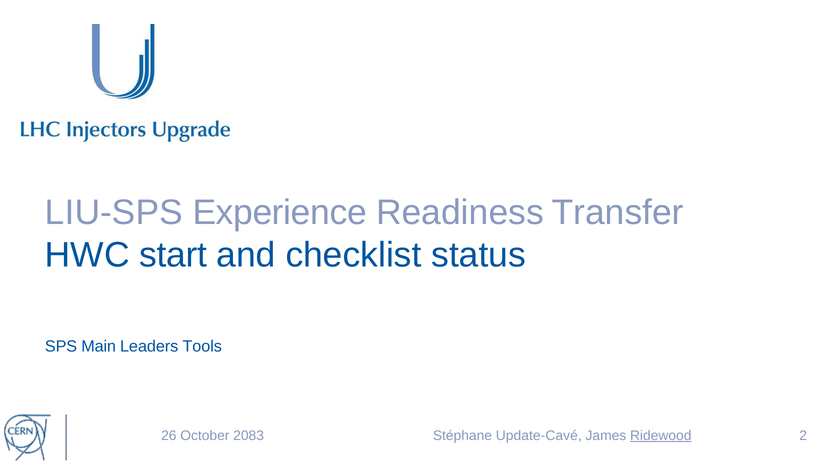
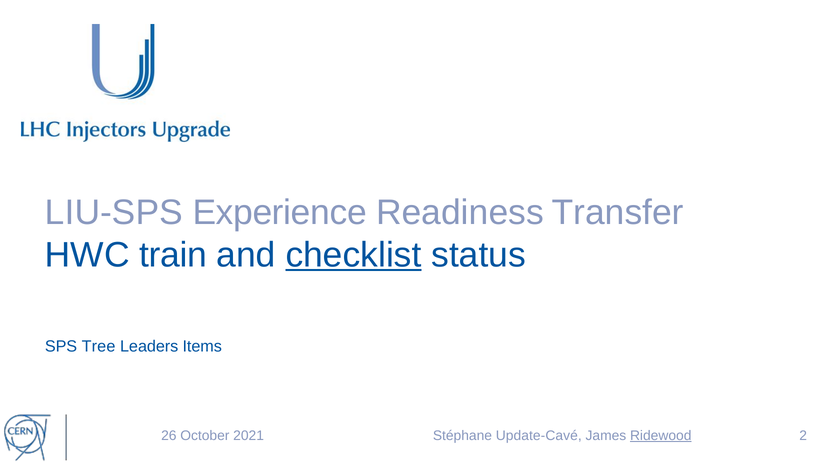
start: start -> train
checklist underline: none -> present
Main: Main -> Tree
Tools: Tools -> Items
2083: 2083 -> 2021
